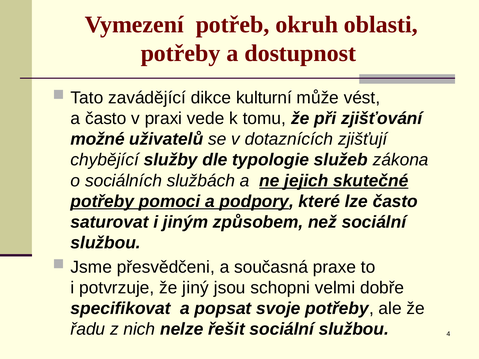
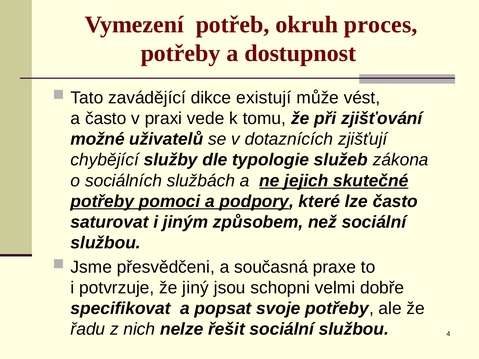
oblasti: oblasti -> proces
kulturní: kulturní -> existují
